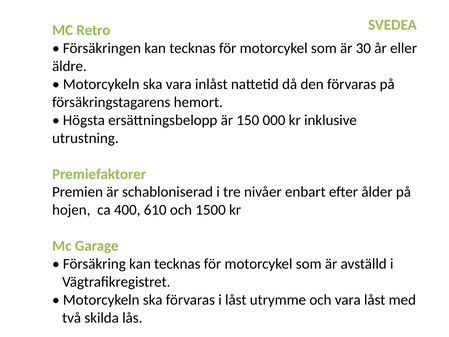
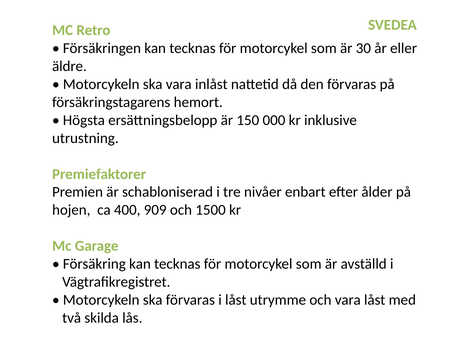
610: 610 -> 909
